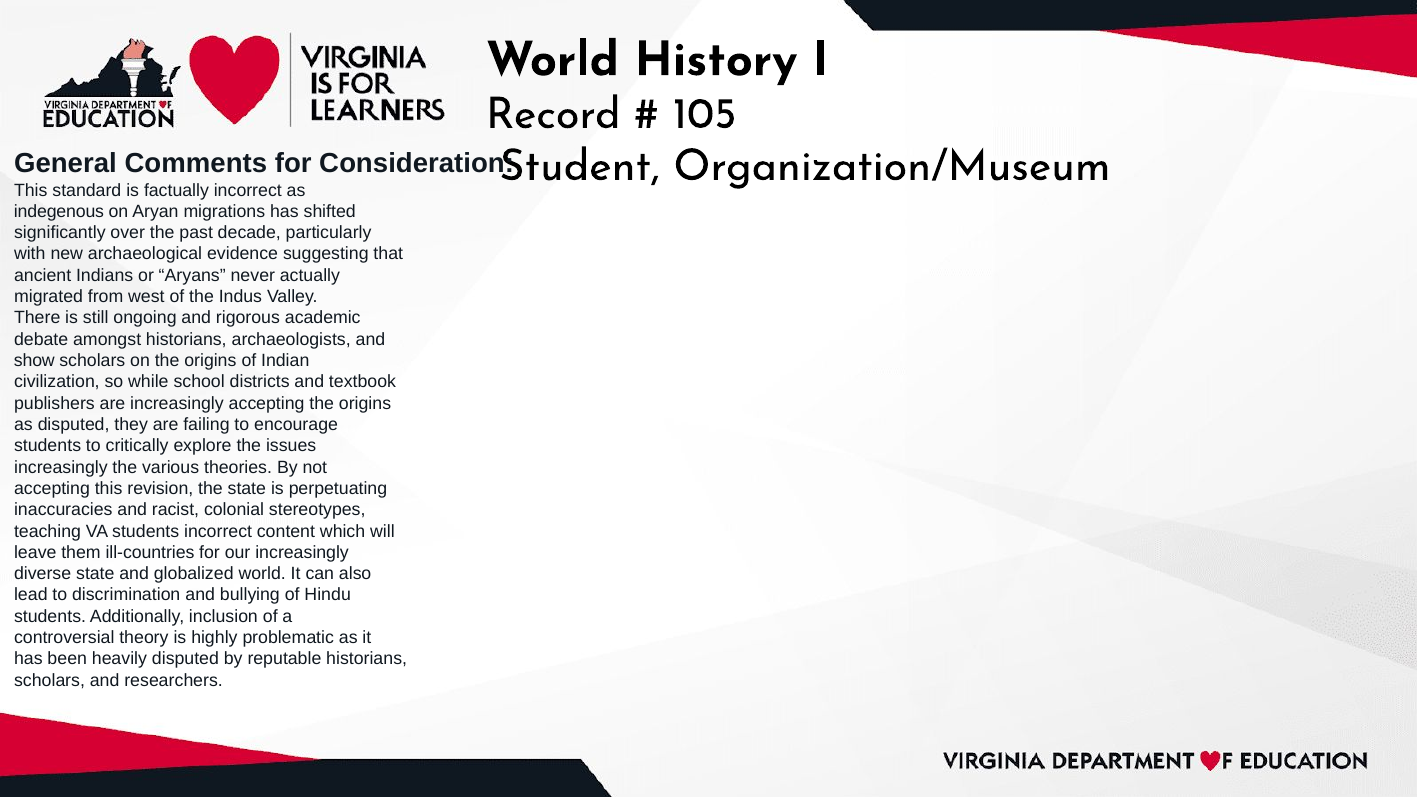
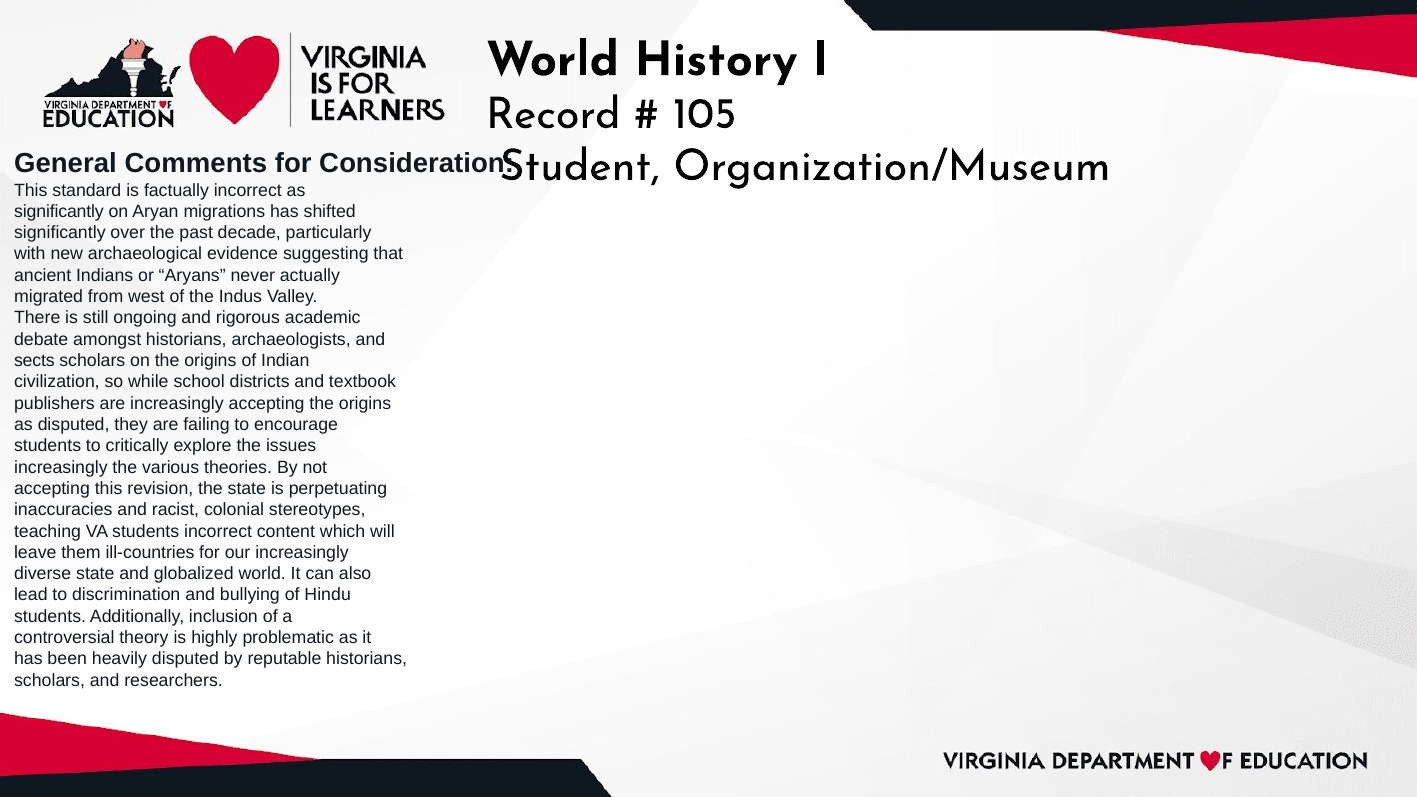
indegenous at (59, 212): indegenous -> significantly
show: show -> sects
